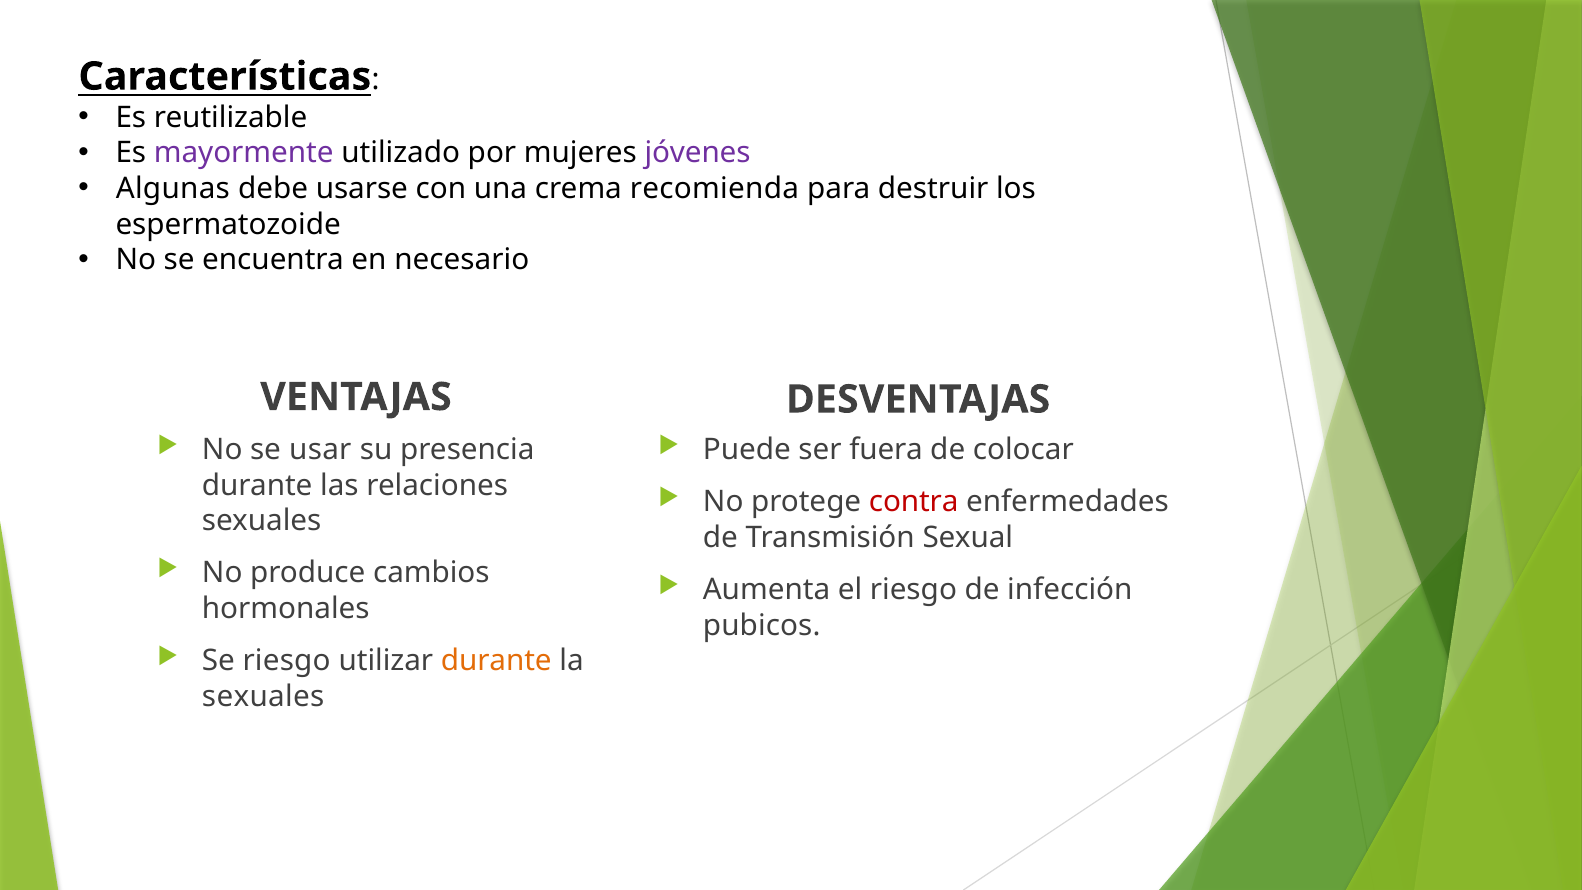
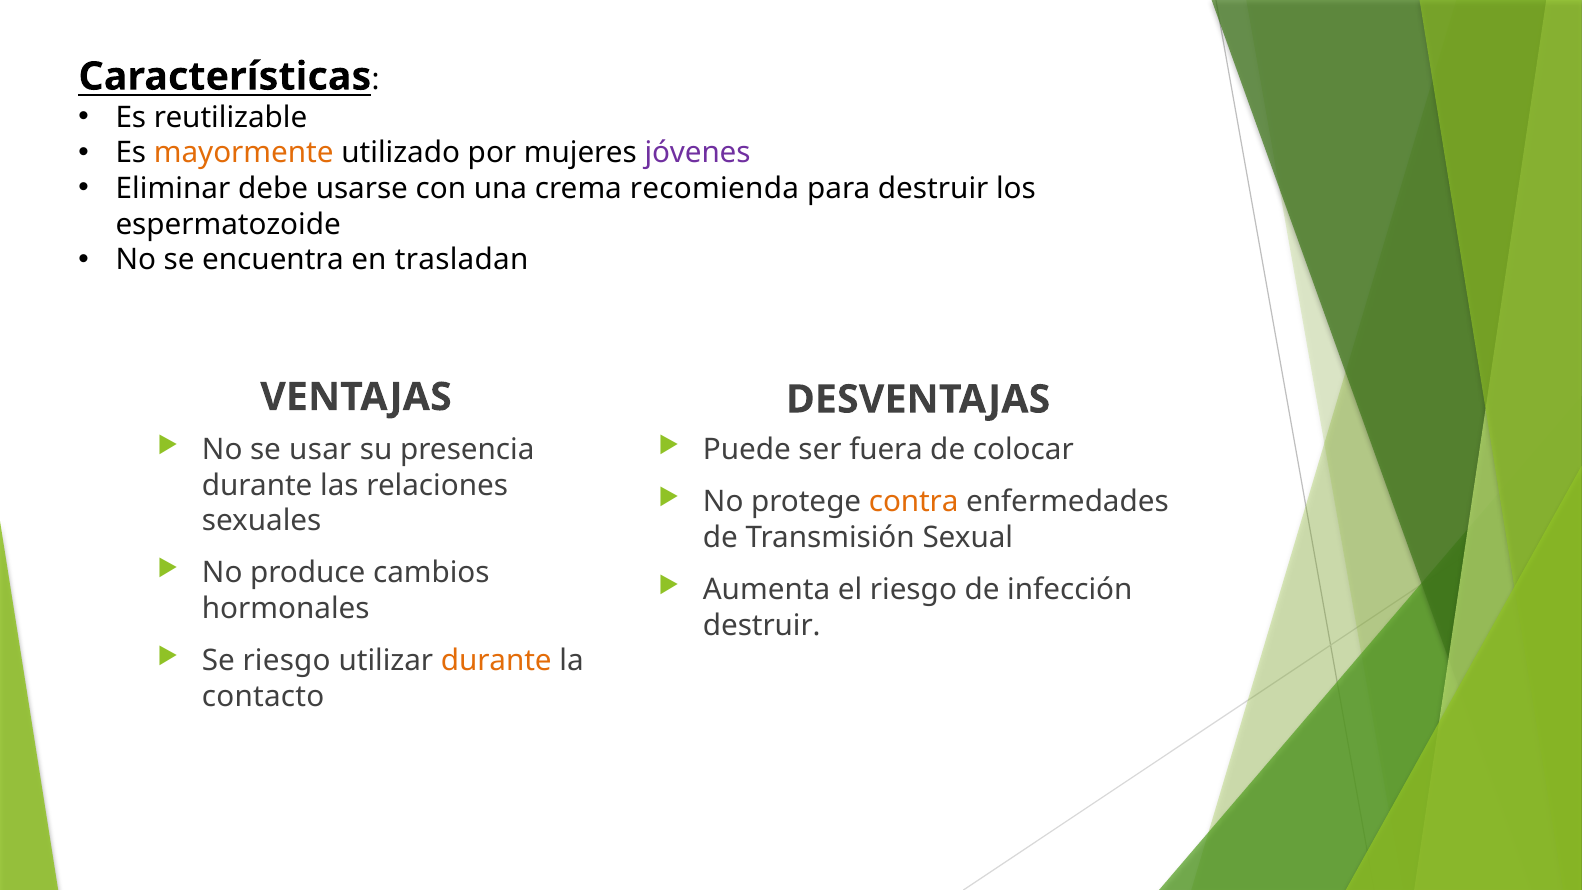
mayormente colour: purple -> orange
Algunas: Algunas -> Eliminar
necesario: necesario -> trasladan
contra colour: red -> orange
pubicos at (762, 625): pubicos -> destruir
sexuales at (263, 696): sexuales -> contacto
